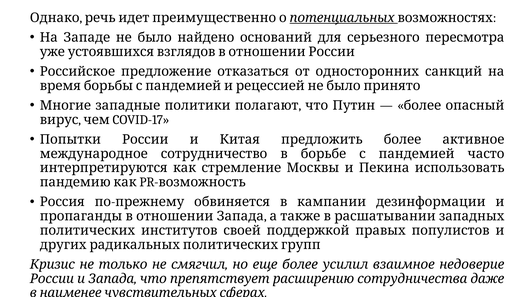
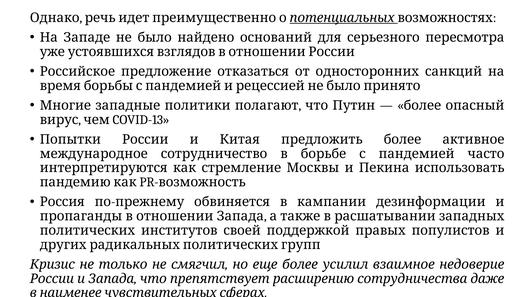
COVID-17: COVID-17 -> COVID-13
